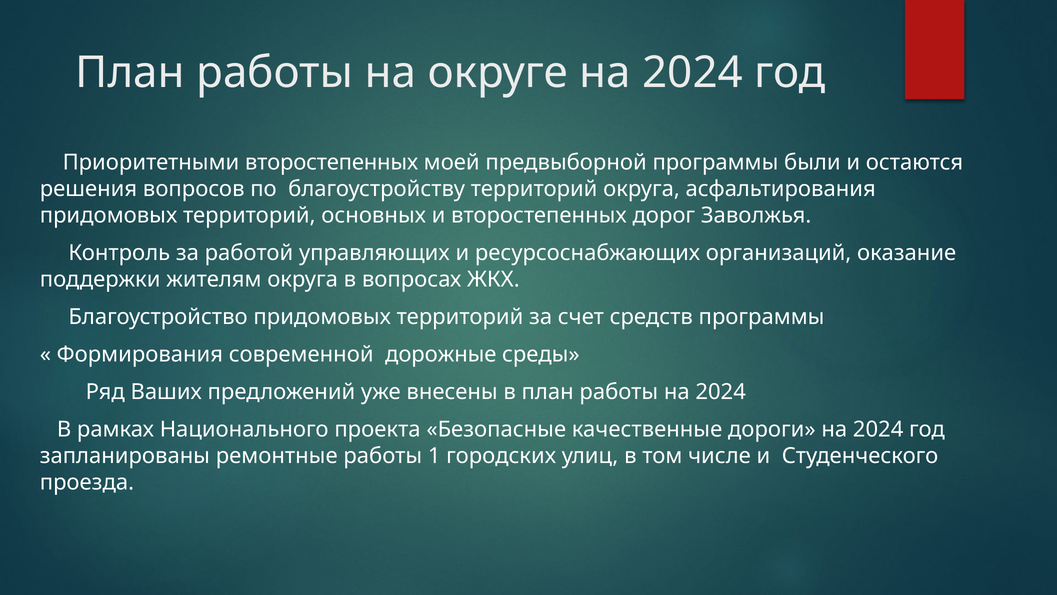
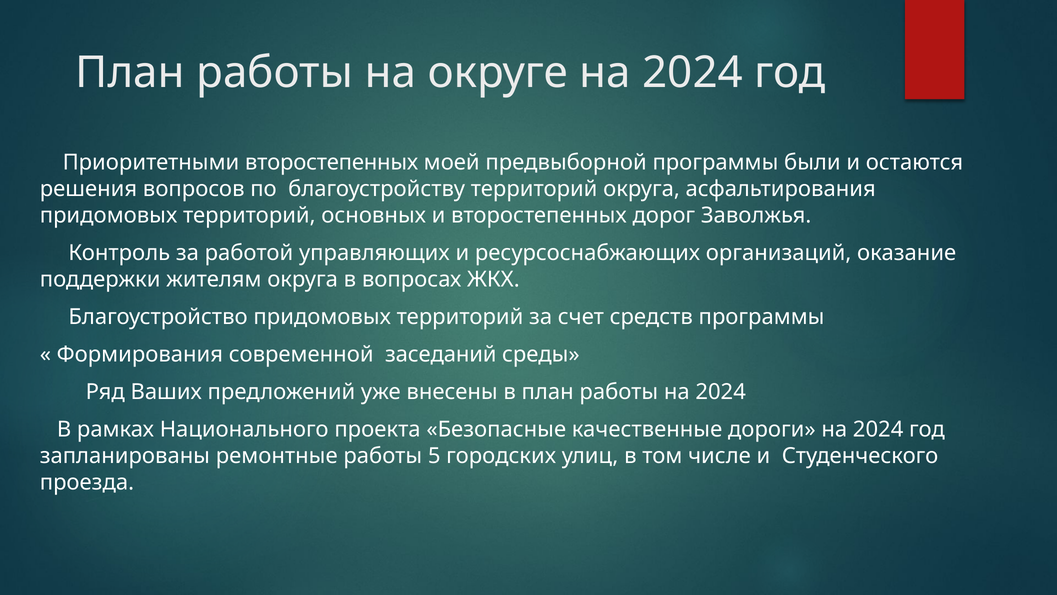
дорожные: дорожные -> заседаний
1: 1 -> 5
